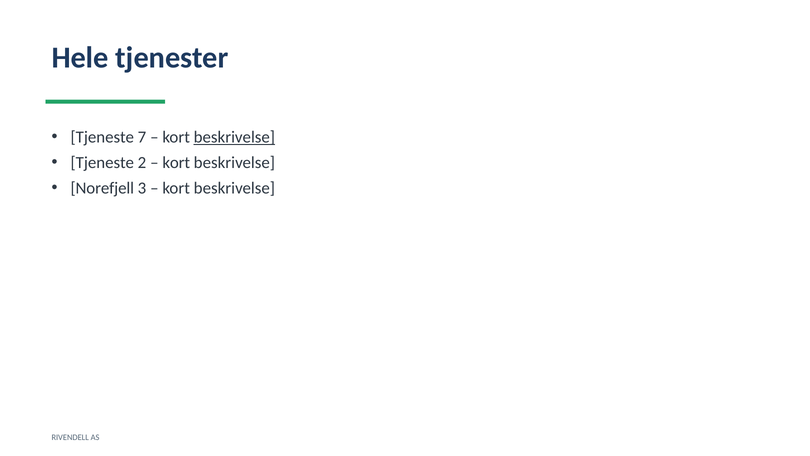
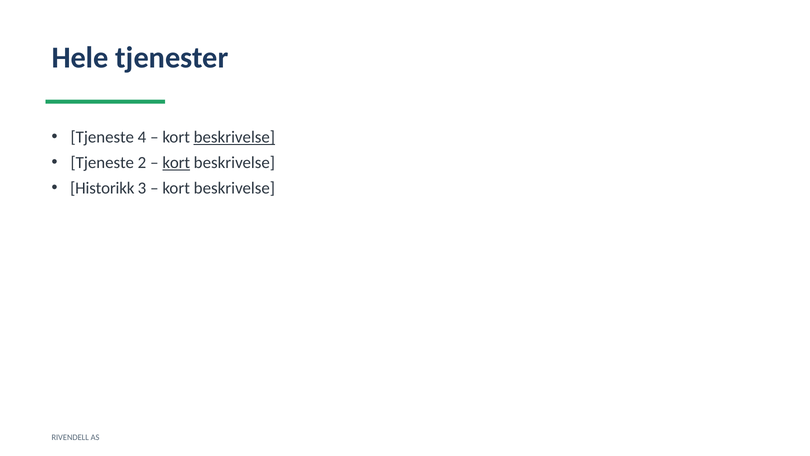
7: 7 -> 4
kort at (176, 163) underline: none -> present
Norefjell: Norefjell -> Historikk
